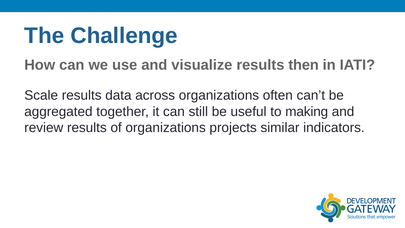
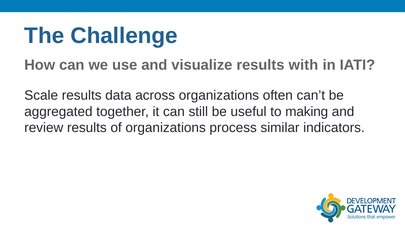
then: then -> with
projects: projects -> process
